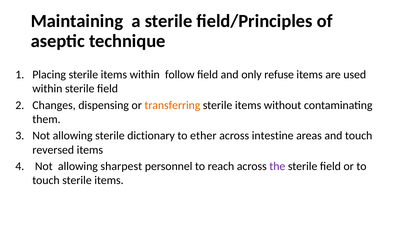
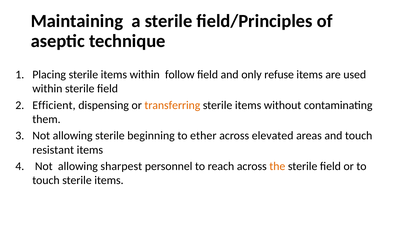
Changes: Changes -> Efficient
dictionary: dictionary -> beginning
intestine: intestine -> elevated
reversed: reversed -> resistant
the colour: purple -> orange
